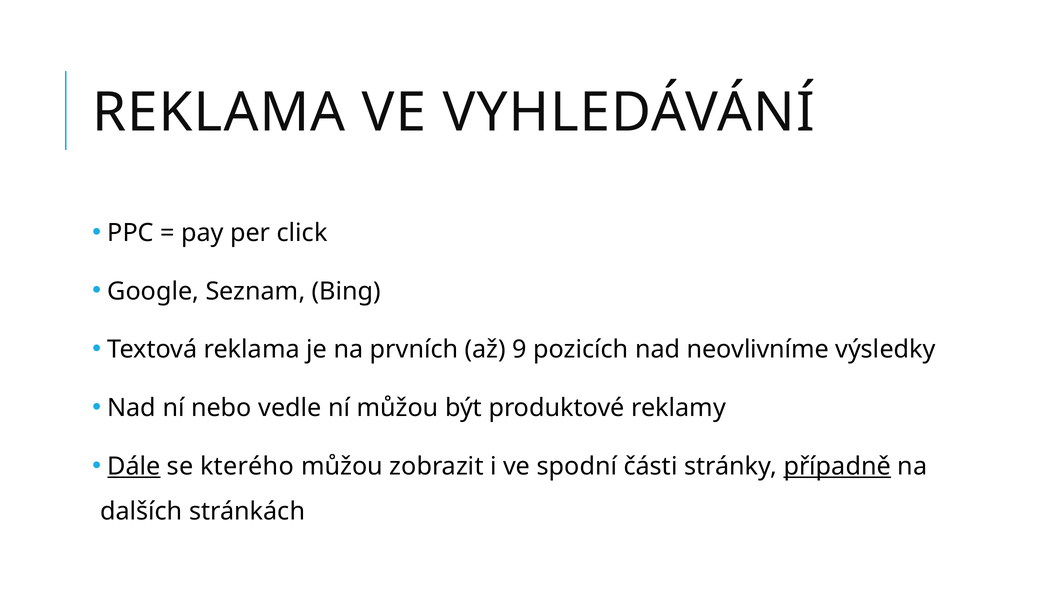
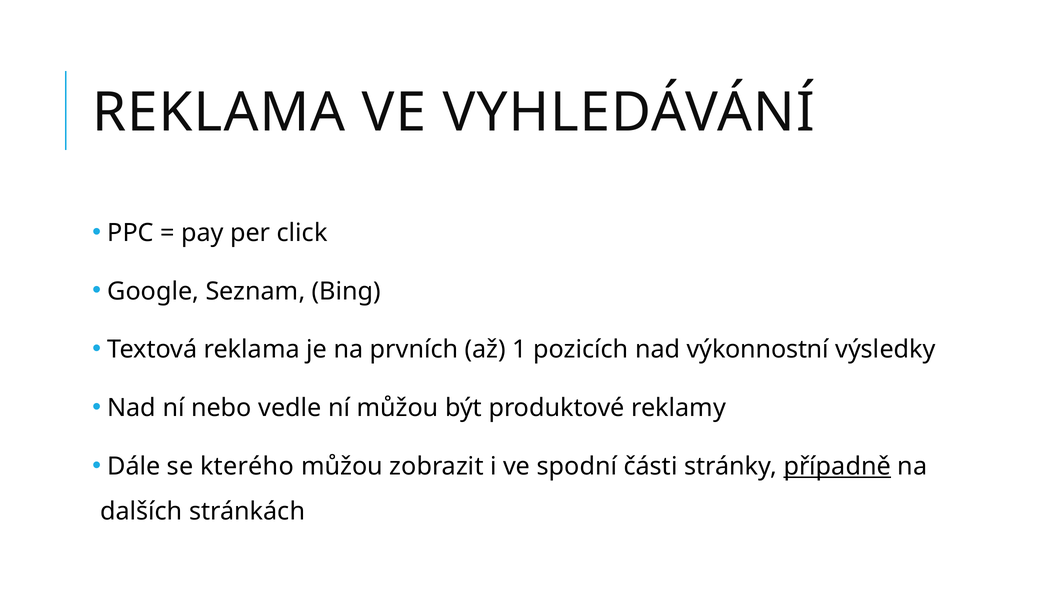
9: 9 -> 1
neovlivníme: neovlivníme -> výkonnostní
Dále underline: present -> none
